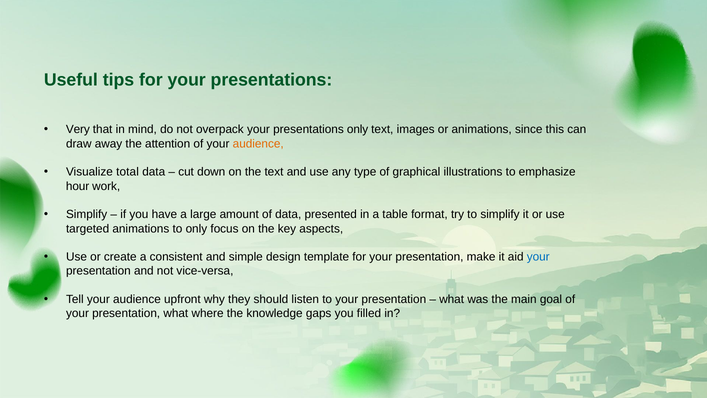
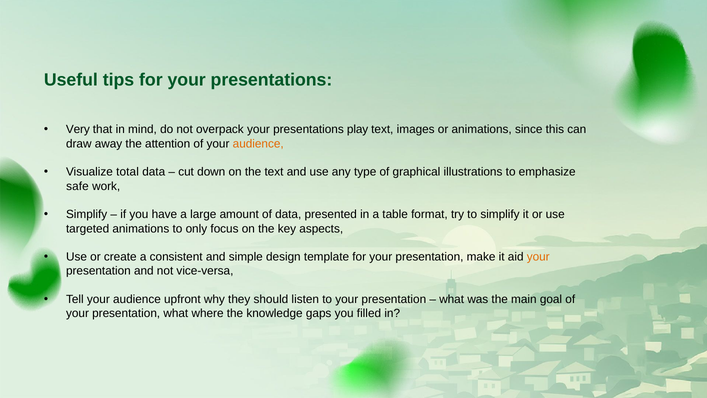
presentations only: only -> play
hour: hour -> safe
your at (538, 257) colour: blue -> orange
